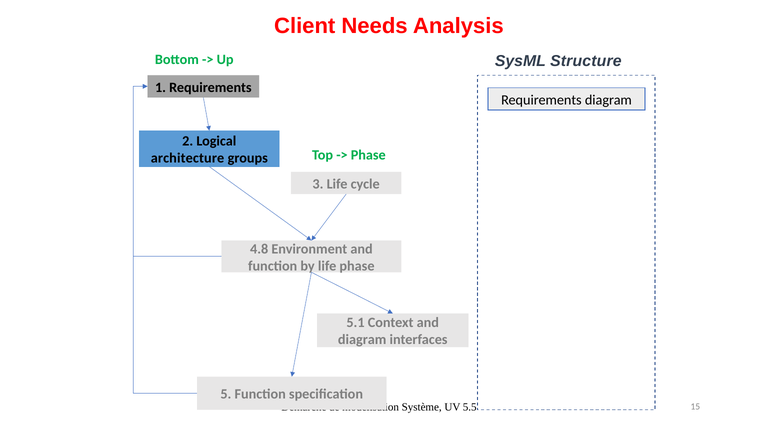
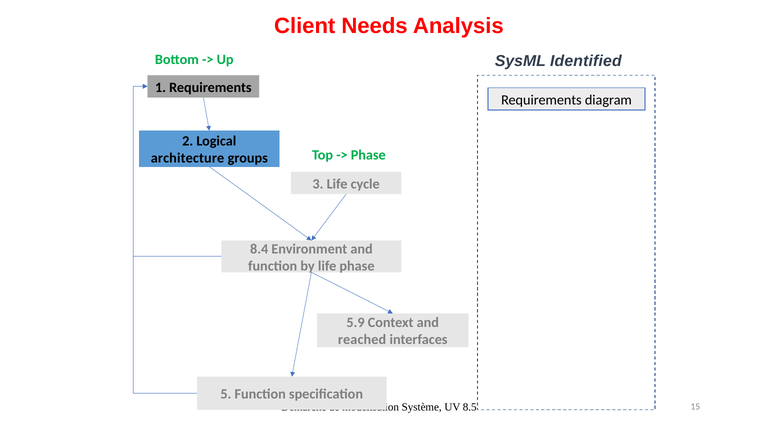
Structure: Structure -> Identified
4.8: 4.8 -> 8.4
5.1: 5.1 -> 5.9
diagram at (362, 340): diagram -> reached
5.5: 5.5 -> 8.5
